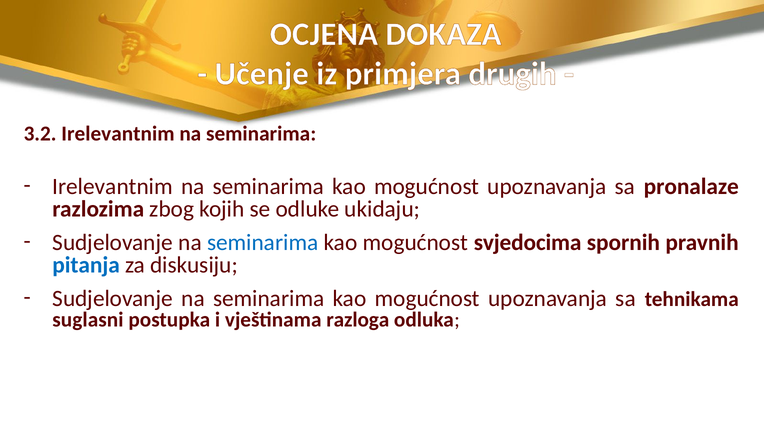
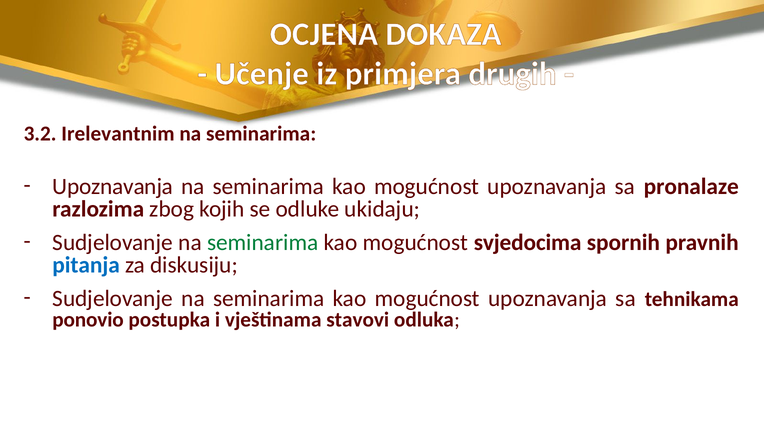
Irelevantnim at (113, 187): Irelevantnim -> Upoznavanja
seminarima at (263, 242) colour: blue -> green
suglasni: suglasni -> ponovio
razloga: razloga -> stavovi
